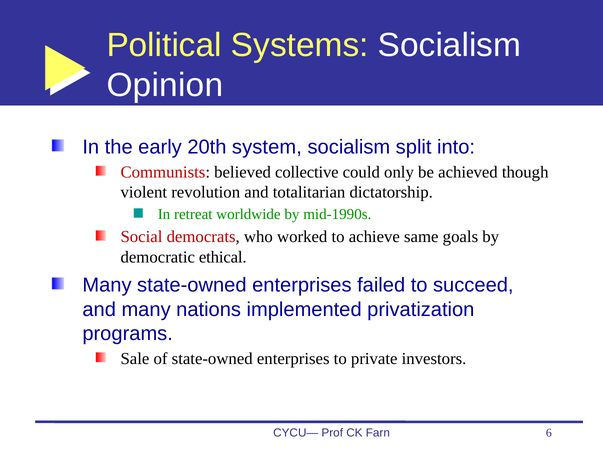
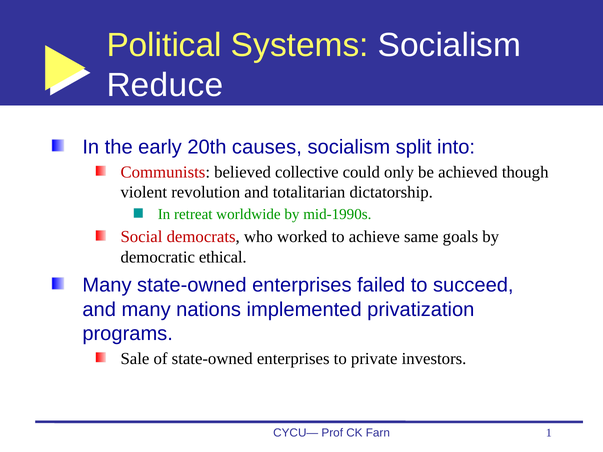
Opinion: Opinion -> Reduce
system: system -> causes
6: 6 -> 1
